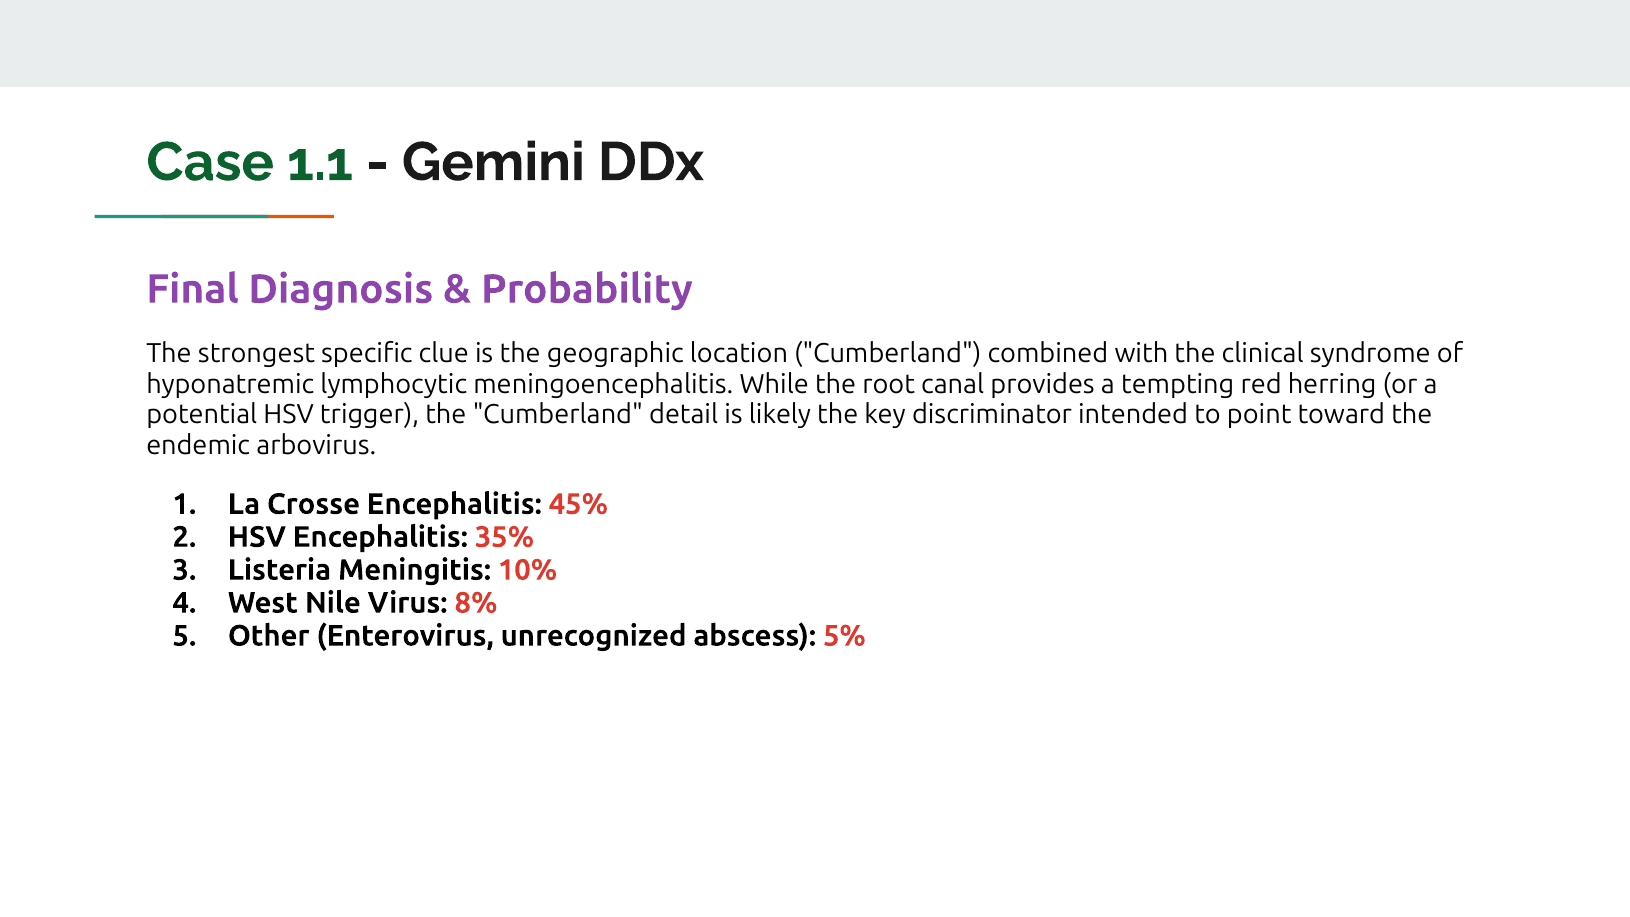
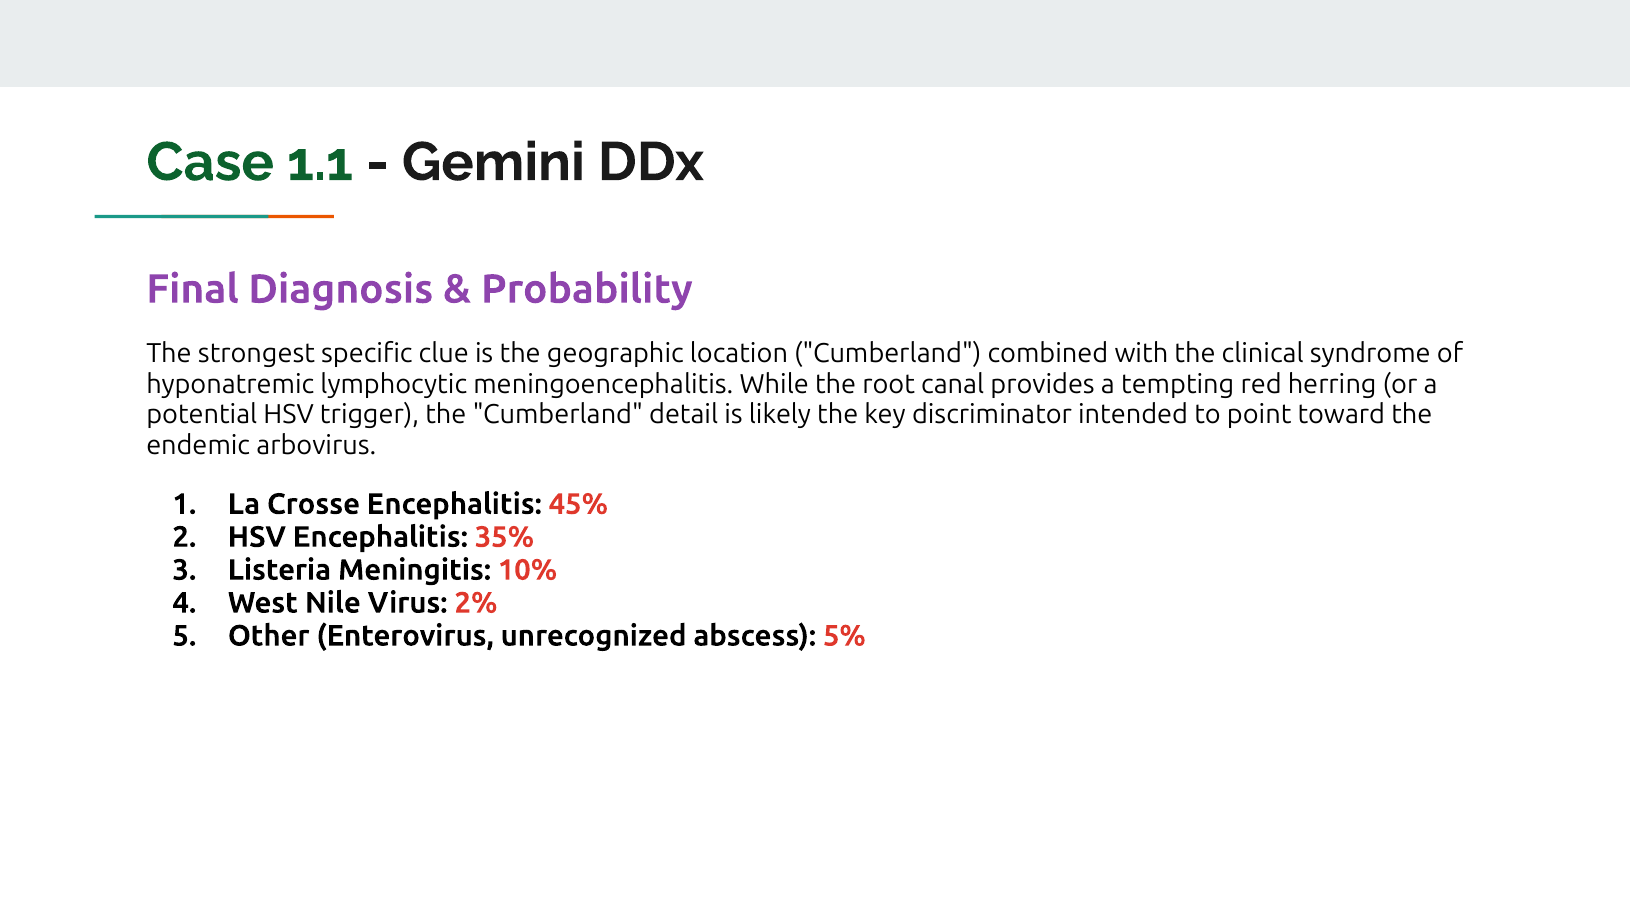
8%: 8% -> 2%
